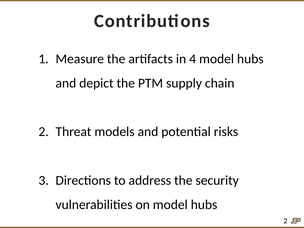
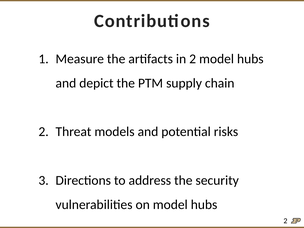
in 4: 4 -> 2
